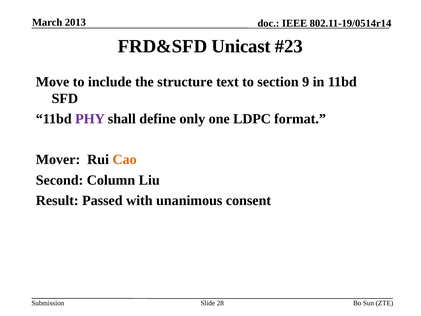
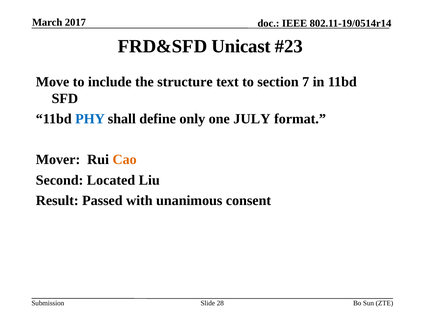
2013: 2013 -> 2017
9: 9 -> 7
PHY colour: purple -> blue
LDPC: LDPC -> JULY
Column: Column -> Located
